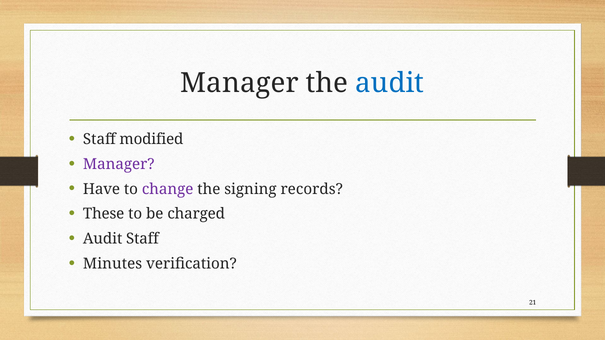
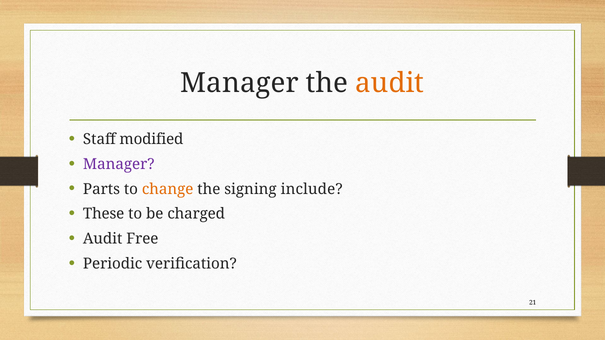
audit at (390, 83) colour: blue -> orange
Have: Have -> Parts
change colour: purple -> orange
records: records -> include
Audit Staff: Staff -> Free
Minutes: Minutes -> Periodic
